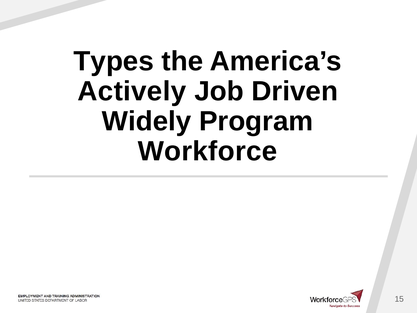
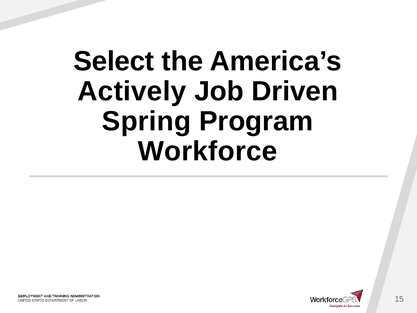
Types: Types -> Select
Widely: Widely -> Spring
